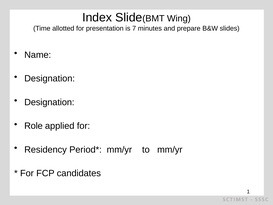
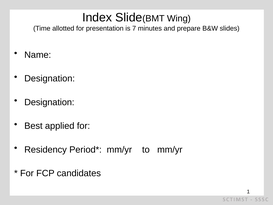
Role: Role -> Best
